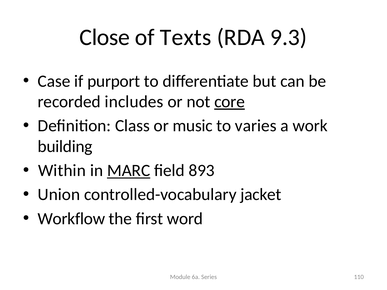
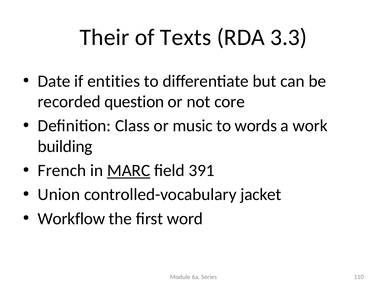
Close: Close -> Their
9.3: 9.3 -> 3.3
Case: Case -> Date
purport: purport -> entities
includes: includes -> question
core underline: present -> none
varies: varies -> words
Within: Within -> French
893: 893 -> 391
